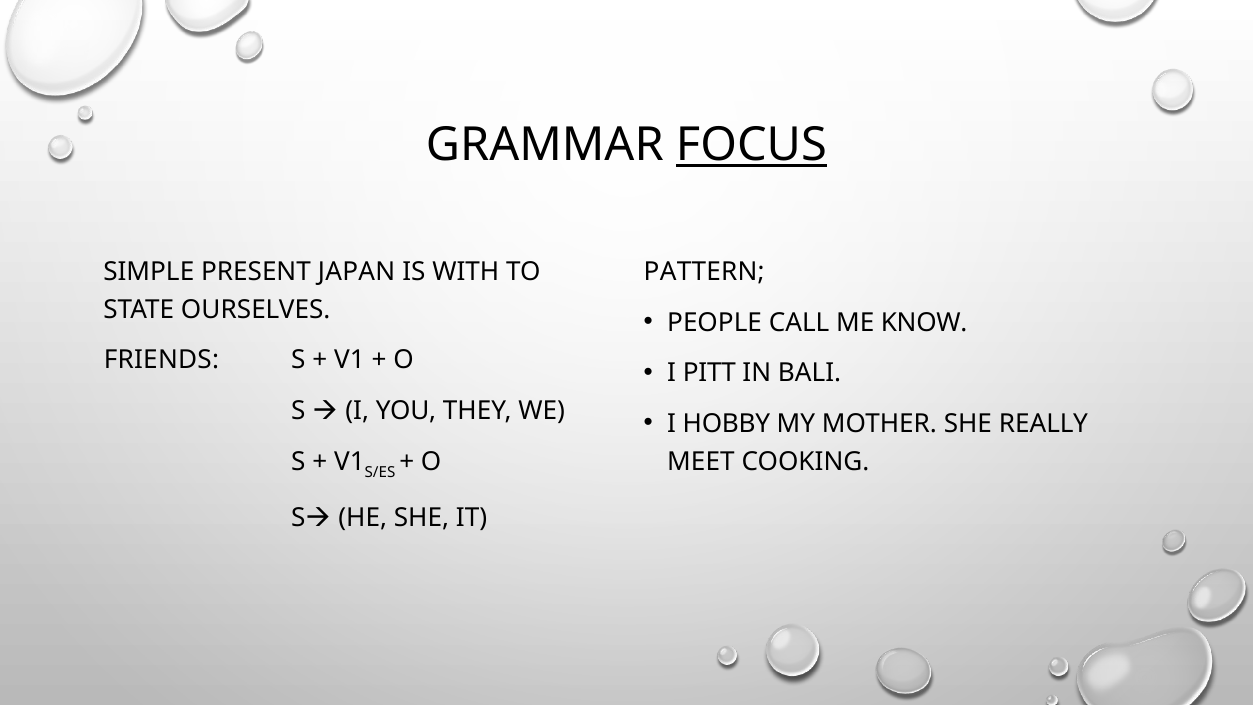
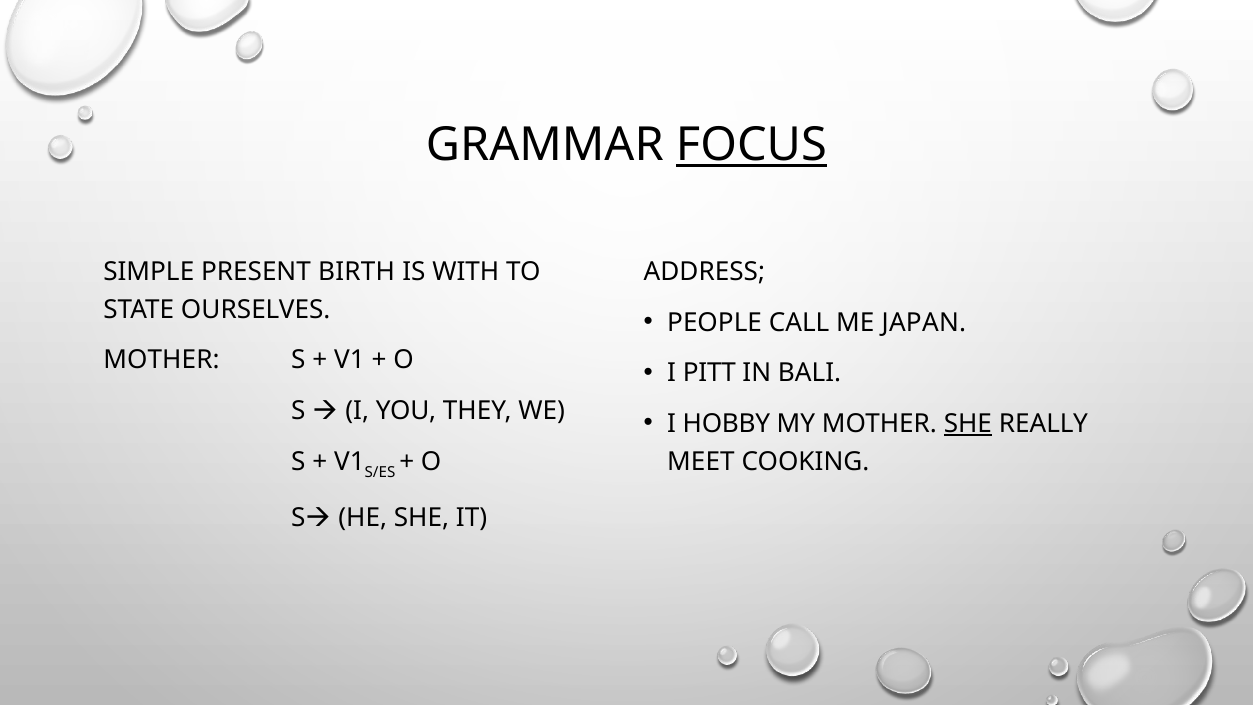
JAPAN: JAPAN -> BIRTH
PATTERN: PATTERN -> ADDRESS
KNOW: KNOW -> JAPAN
FRIENDS at (161, 360): FRIENDS -> MOTHER
SHE at (968, 424) underline: none -> present
